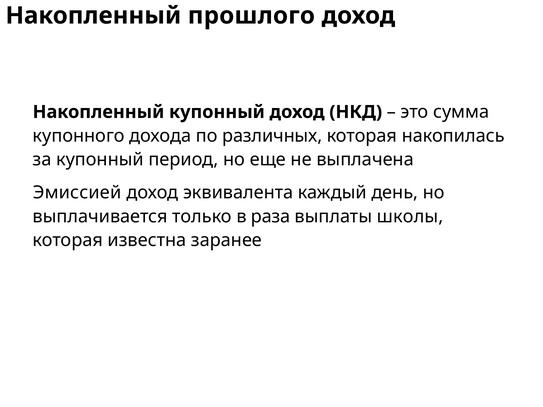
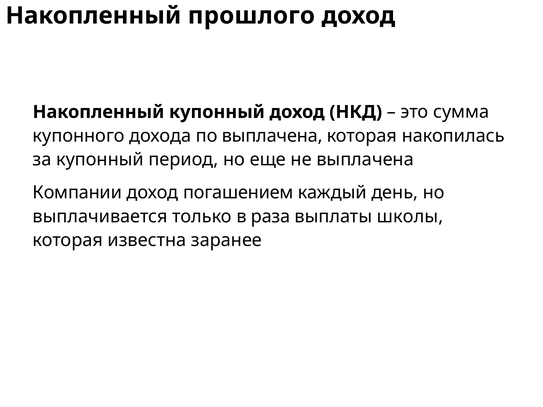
по различных: различных -> выплачена
Эмиссией: Эмиссией -> Компании
эквивалента: эквивалента -> погашением
